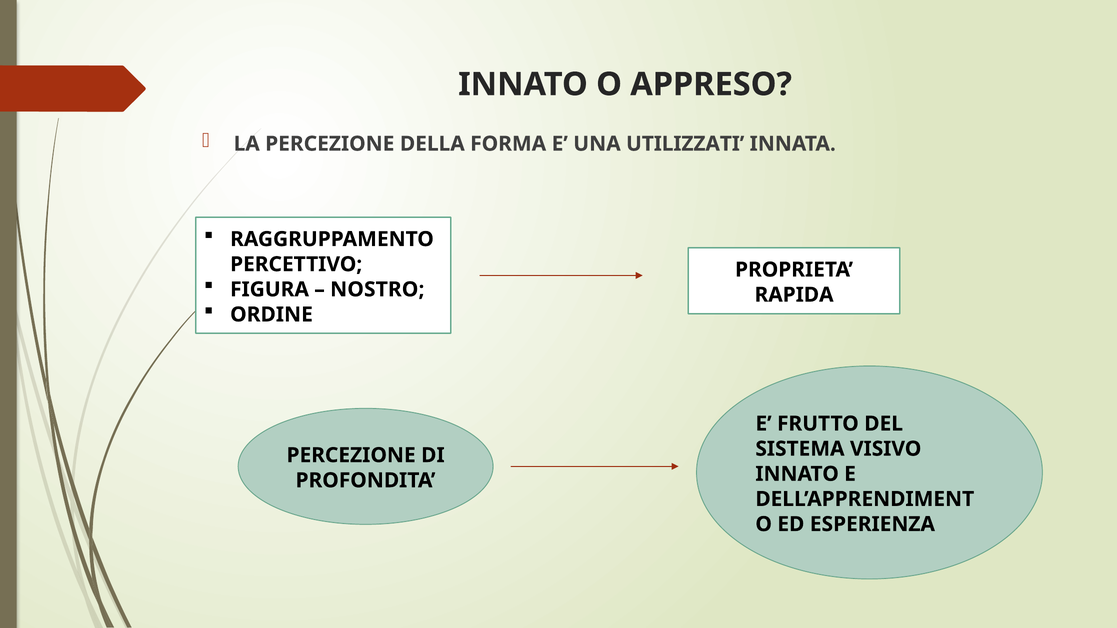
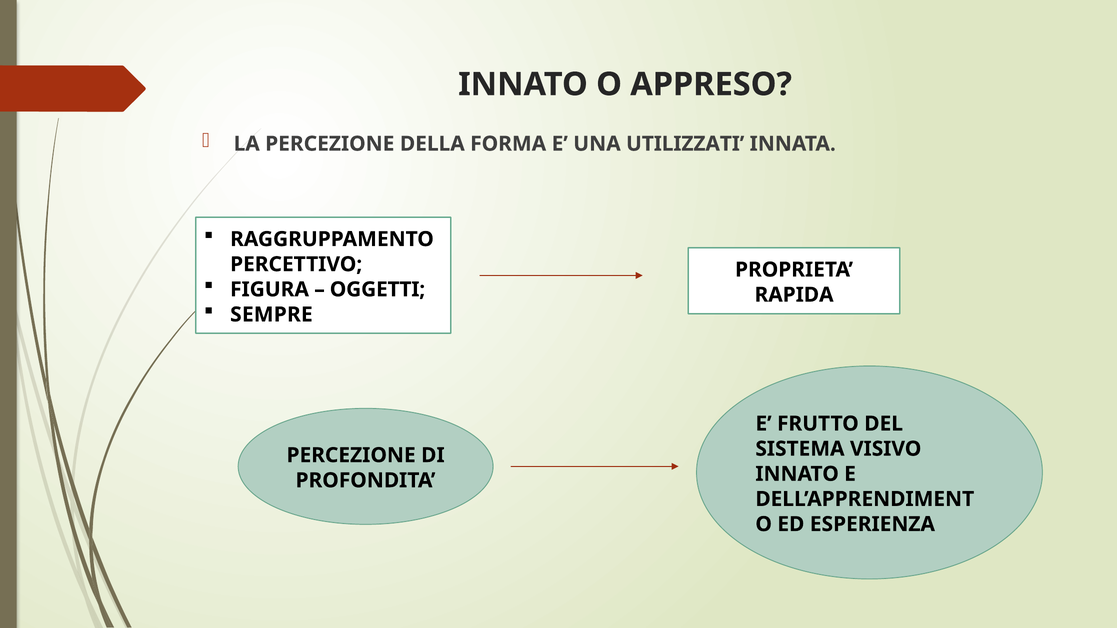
NOSTRO: NOSTRO -> OGGETTI
ORDINE: ORDINE -> SEMPRE
